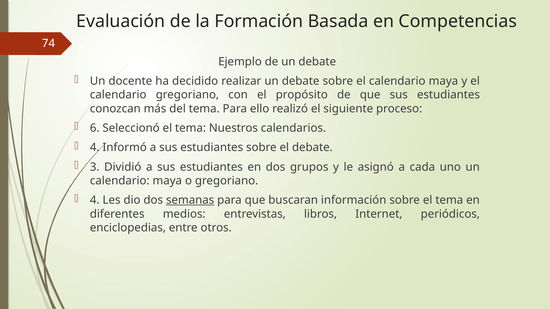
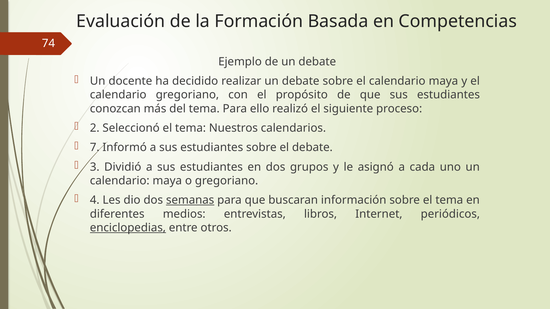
6: 6 -> 2
4 at (95, 148): 4 -> 7
enciclopedias underline: none -> present
